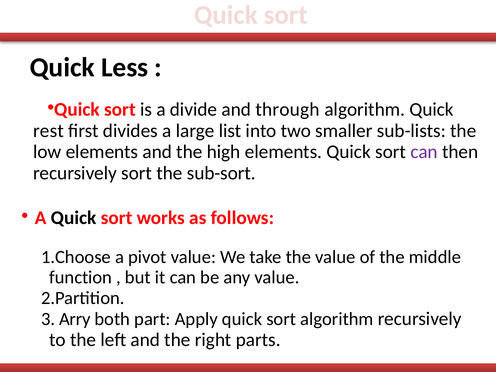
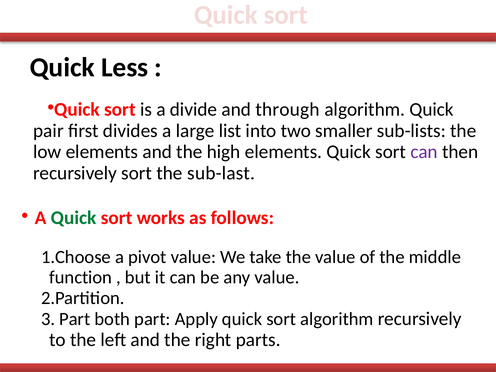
rest: rest -> pair
sub-sort: sub-sort -> sub-last
Quick at (74, 218) colour: black -> green
Arry at (75, 319): Arry -> Part
